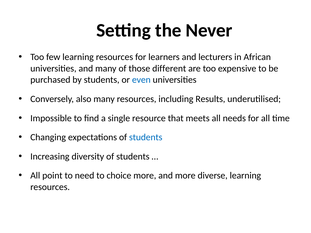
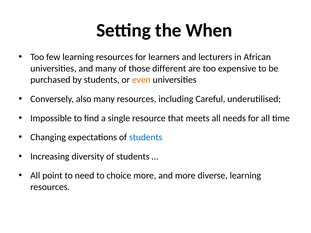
Never: Never -> When
even colour: blue -> orange
Results: Results -> Careful
